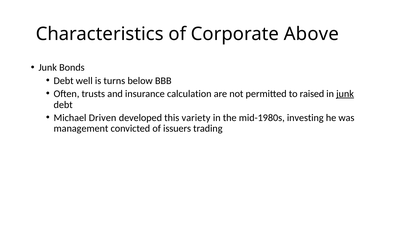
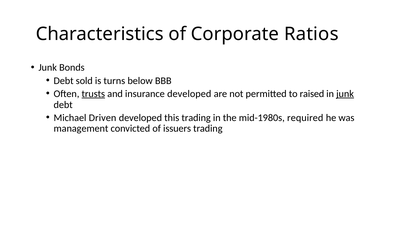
Above: Above -> Ratios
well: well -> sold
trusts underline: none -> present
insurance calculation: calculation -> developed
this variety: variety -> trading
investing: investing -> required
